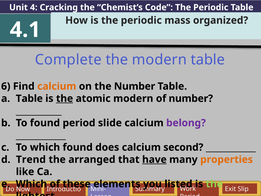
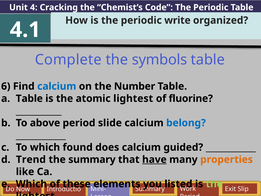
mass: mass -> write
the modern: modern -> symbols
calcium at (57, 86) colour: orange -> blue
the at (65, 98) underline: present -> none
atomic modern: modern -> lightest
of number: number -> fluorine
To found: found -> above
belong colour: purple -> blue
second: second -> guided
the arranged: arranged -> summary
